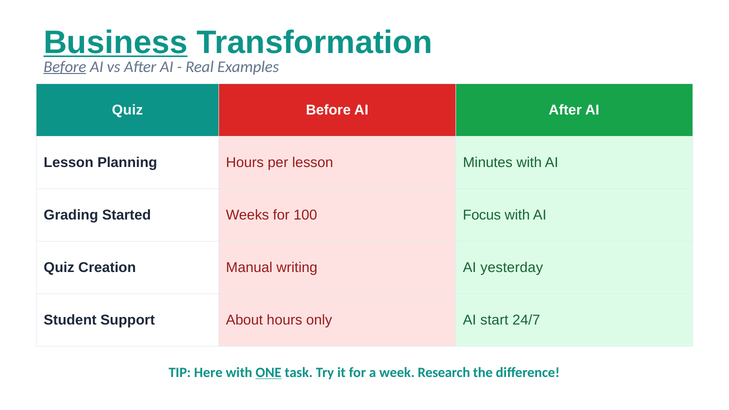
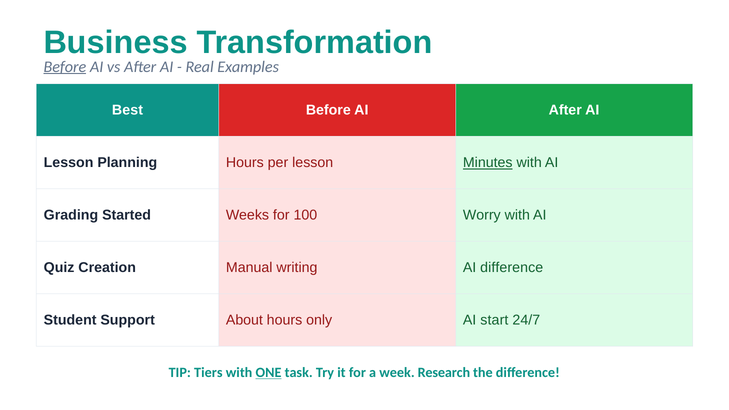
Business underline: present -> none
Quiz at (127, 110): Quiz -> Best
Minutes underline: none -> present
Focus: Focus -> Worry
AI yesterday: yesterday -> difference
Here: Here -> Tiers
